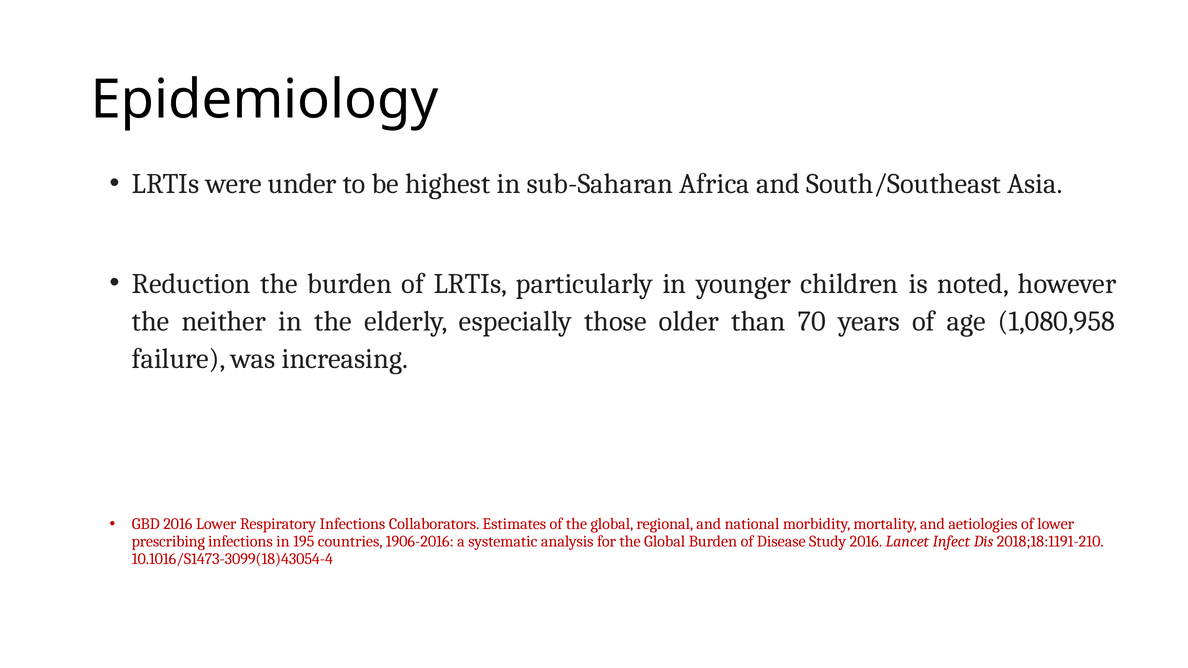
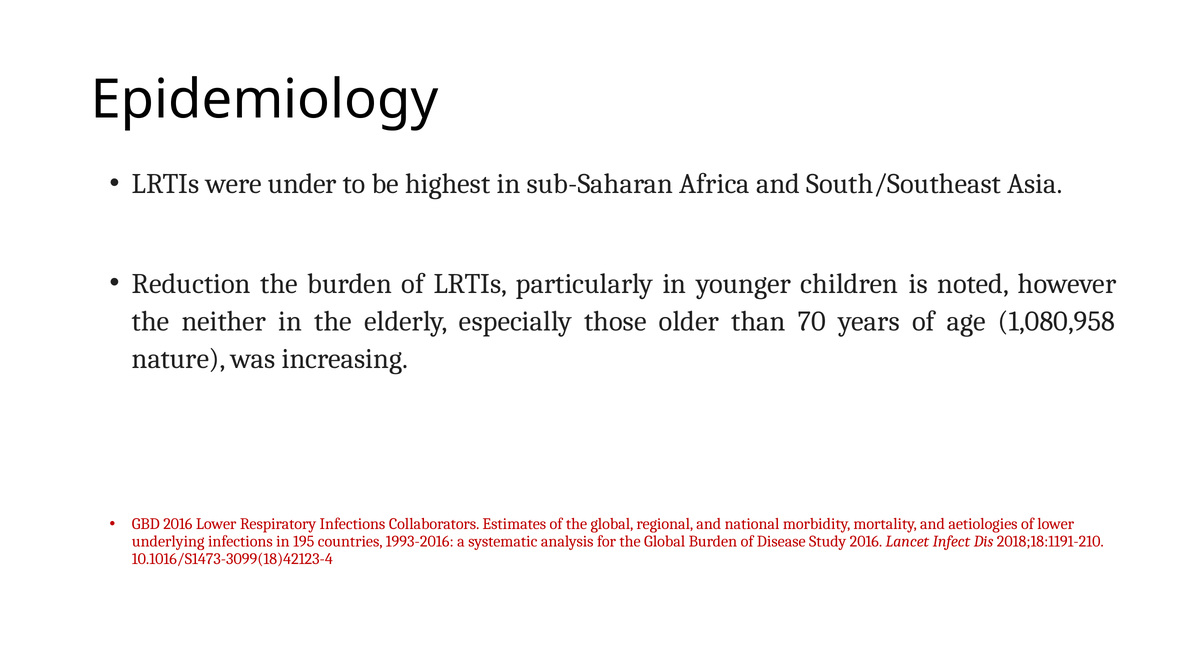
failure: failure -> nature
prescribing: prescribing -> underlying
1906-2016: 1906-2016 -> 1993-2016
10.1016/S1473-3099(18)43054-4: 10.1016/S1473-3099(18)43054-4 -> 10.1016/S1473-3099(18)42123-4
